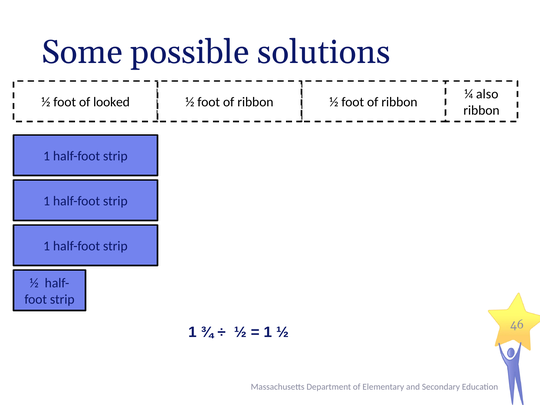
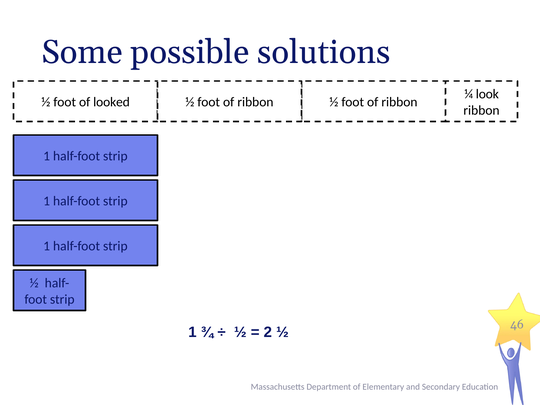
also: also -> look
1 at (268, 332): 1 -> 2
